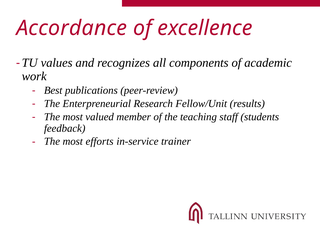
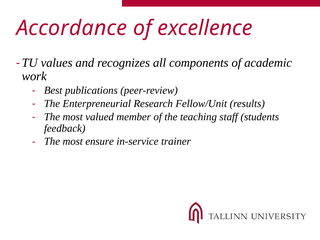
efforts: efforts -> ensure
